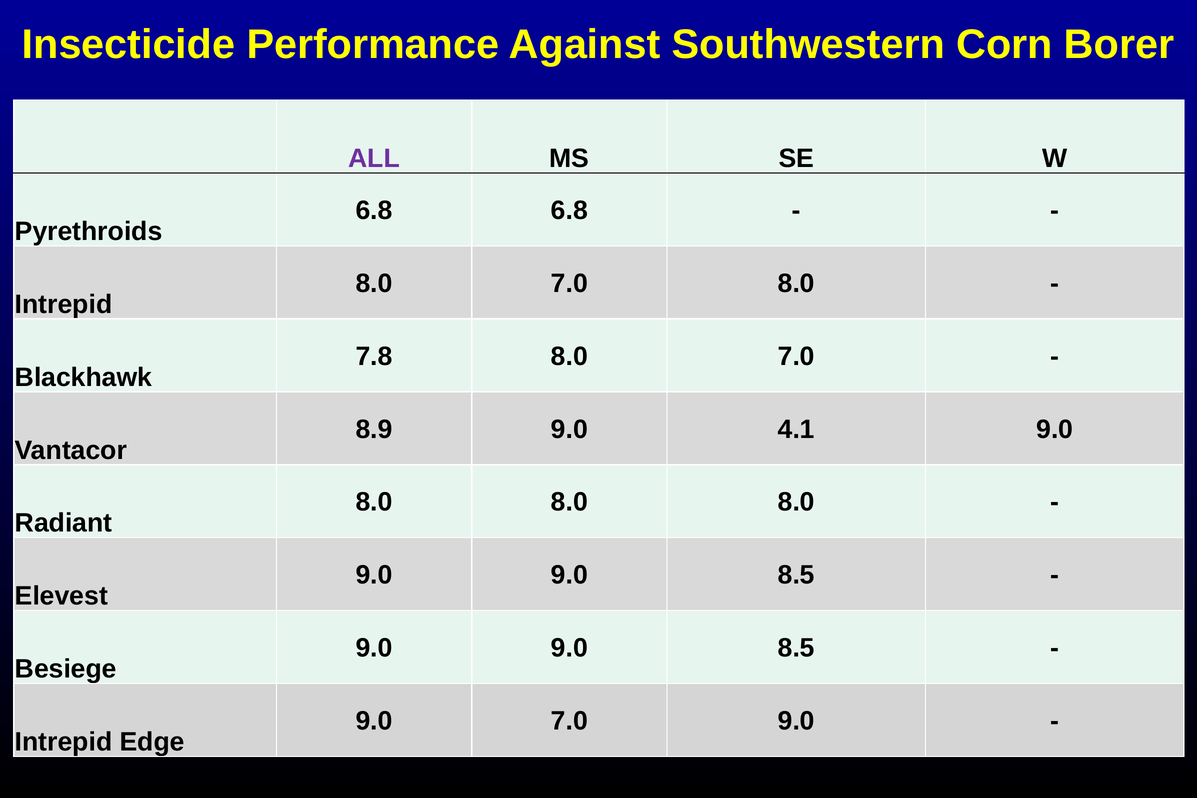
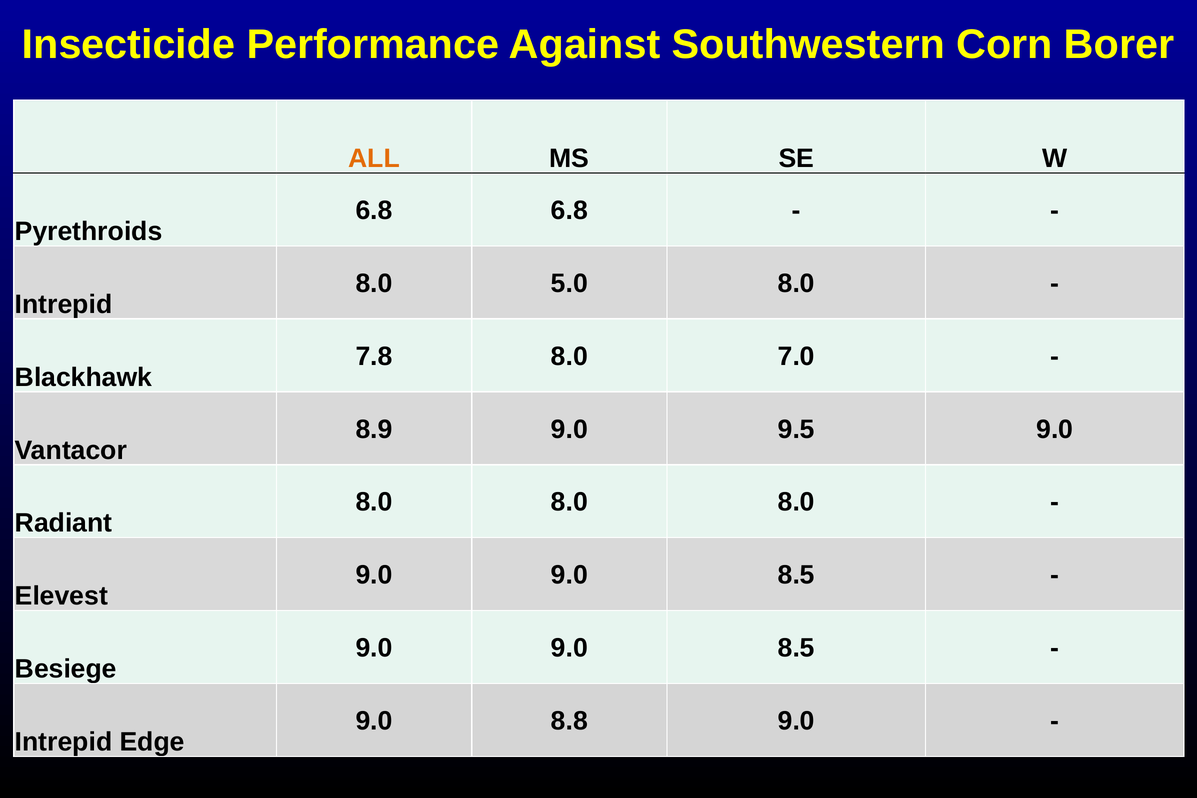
ALL colour: purple -> orange
7.0 at (569, 283): 7.0 -> 5.0
4.1: 4.1 -> 9.5
9.0 7.0: 7.0 -> 8.8
